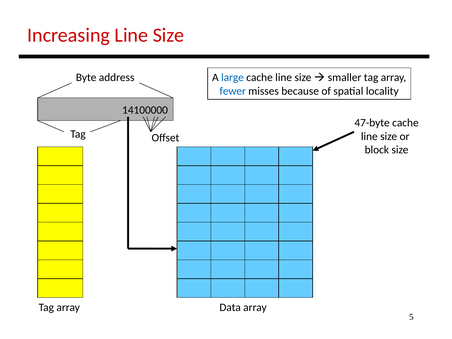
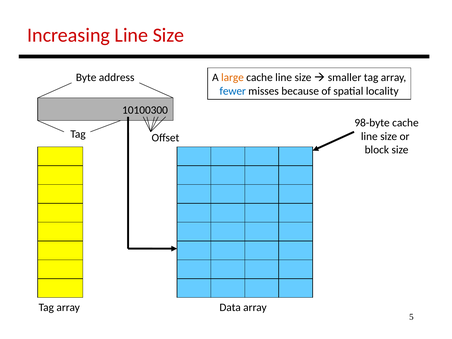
large colour: blue -> orange
14100000: 14100000 -> 10100300
47-byte: 47-byte -> 98-byte
